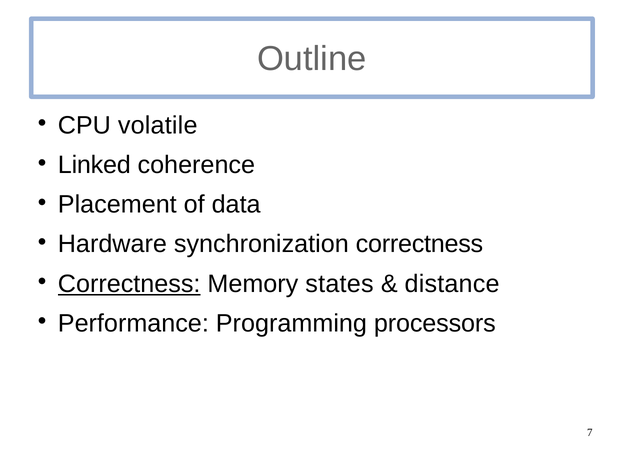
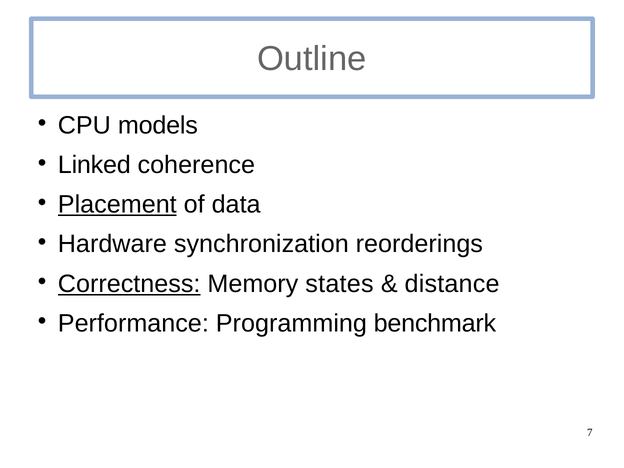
volatile: volatile -> models
Placement underline: none -> present
synchronization correctness: correctness -> reorderings
processors: processors -> benchmark
